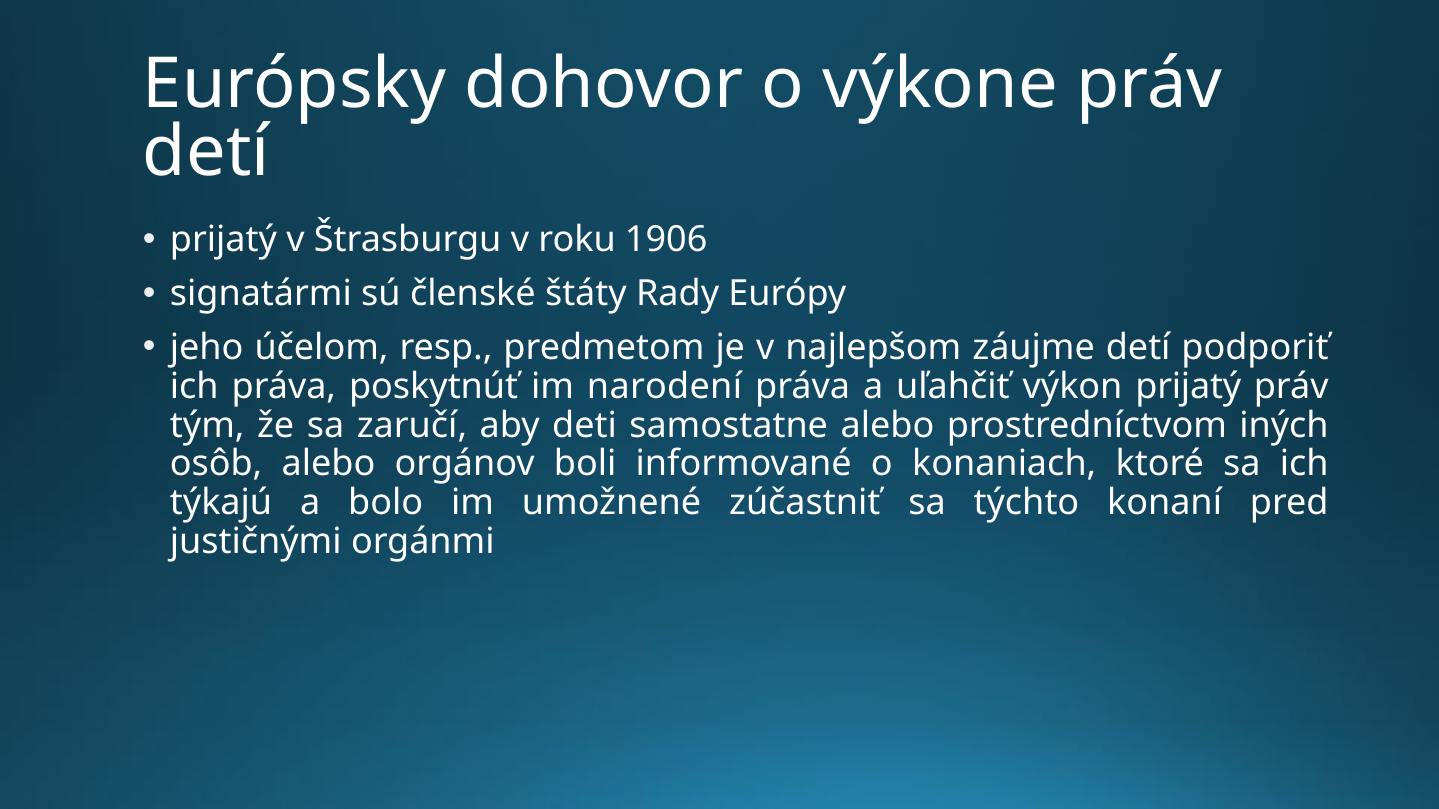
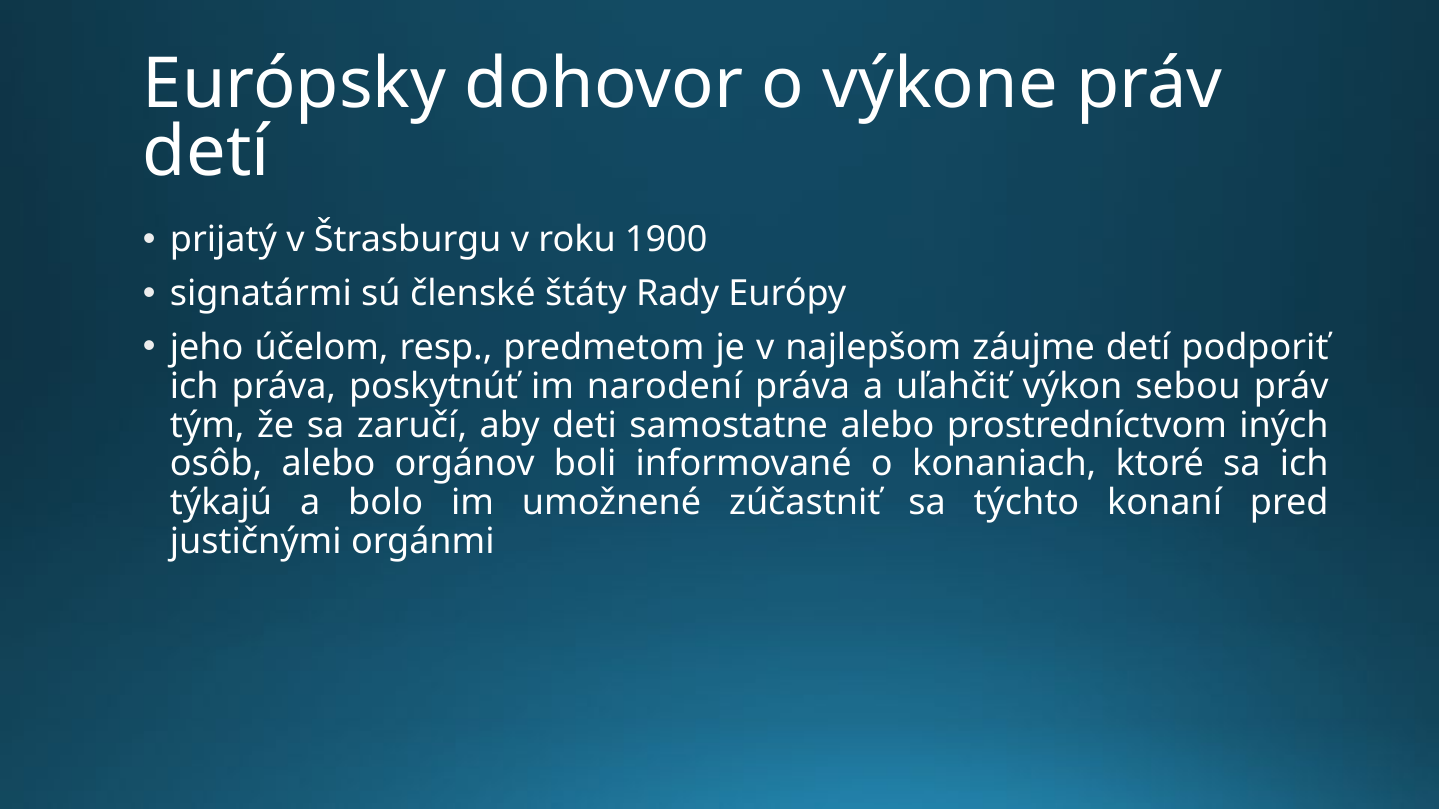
1906: 1906 -> 1900
výkon prijatý: prijatý -> sebou
